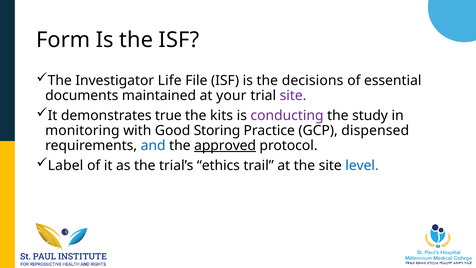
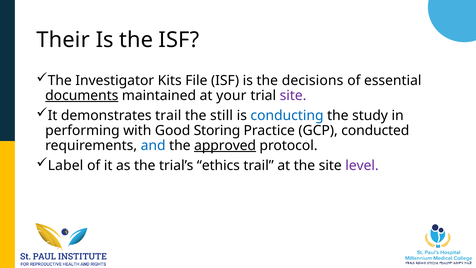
Form: Form -> Their
Life: Life -> Kits
documents underline: none -> present
demonstrates true: true -> trail
kits: kits -> still
conducting colour: purple -> blue
monitoring: monitoring -> performing
dispensed: dispensed -> conducted
level colour: blue -> purple
